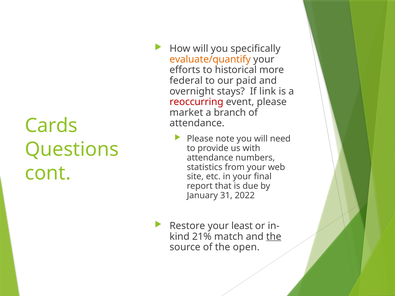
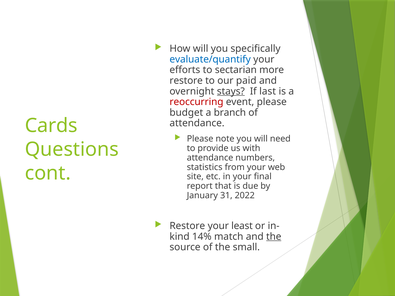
evaluate/quantify colour: orange -> blue
historical: historical -> sectarian
federal at (186, 81): federal -> restore
stays underline: none -> present
link: link -> last
market: market -> budget
21%: 21% -> 14%
open: open -> small
